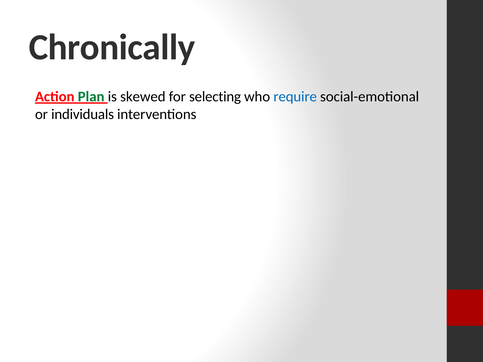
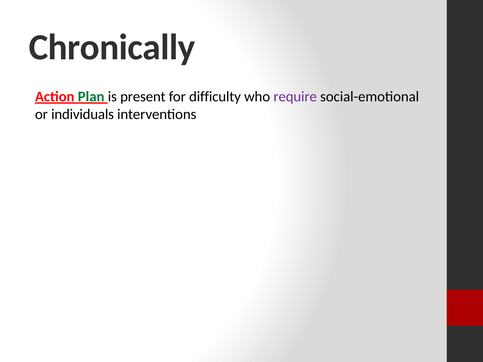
skewed: skewed -> present
selecting: selecting -> difficulty
require colour: blue -> purple
